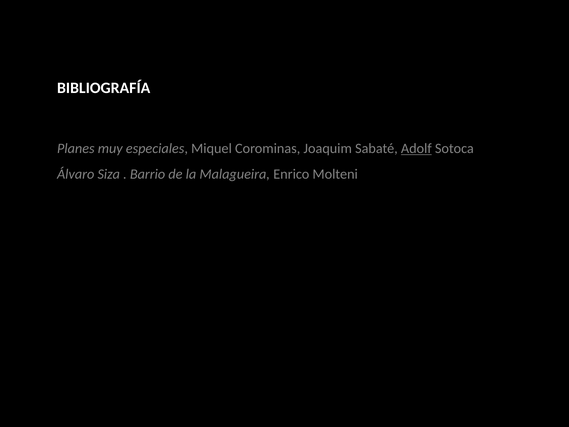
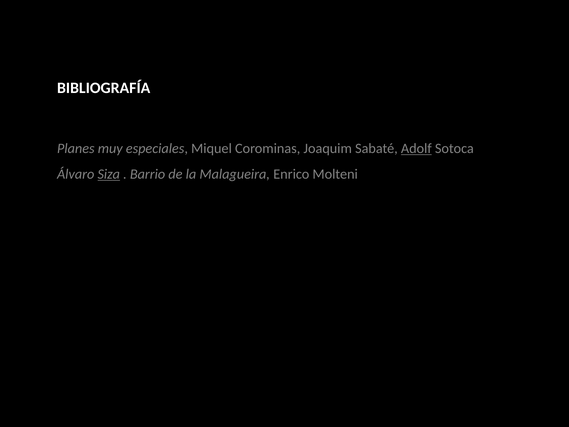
Siza underline: none -> present
